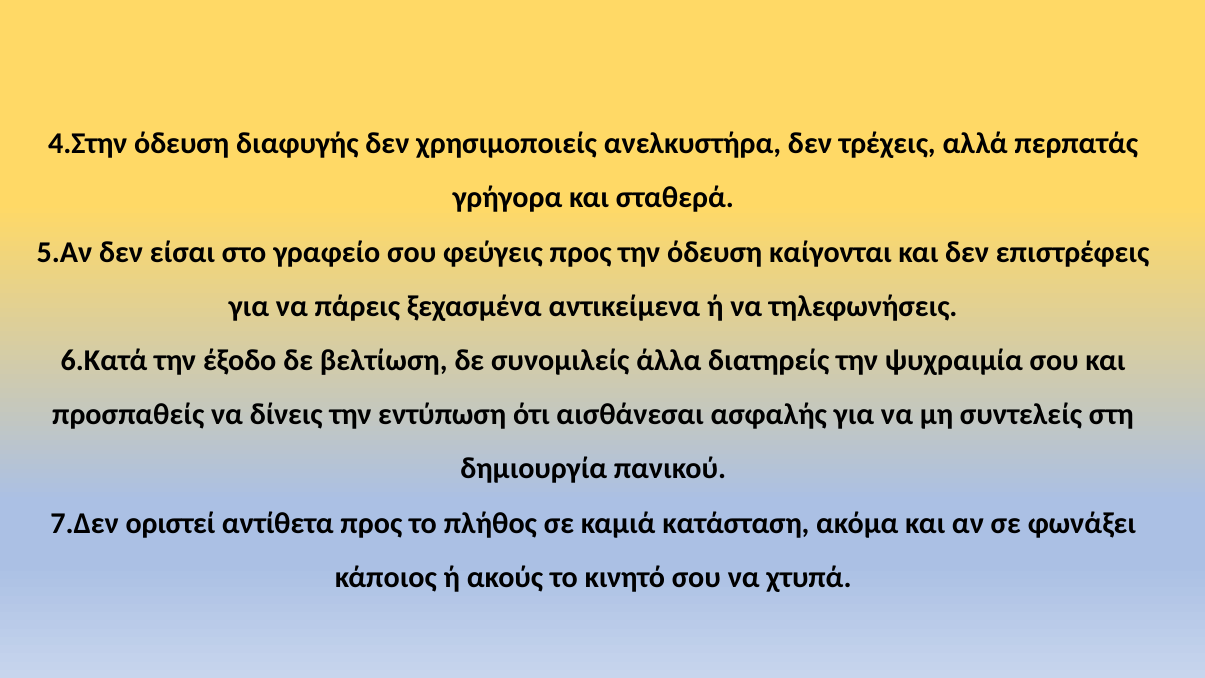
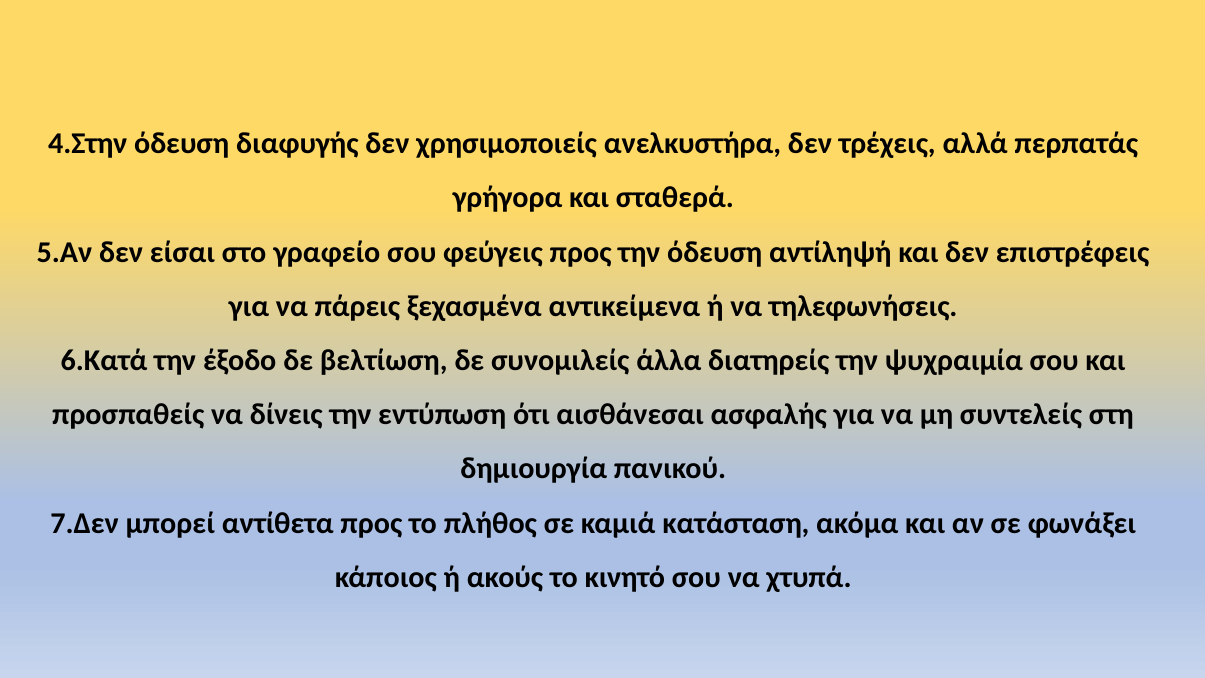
καίγονται: καίγονται -> αντίληψή
οριστεί: οριστεί -> μπορεί
